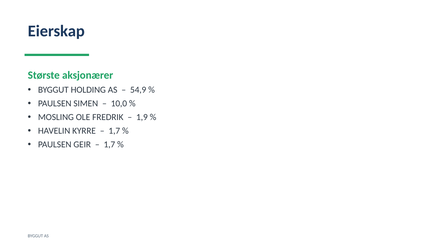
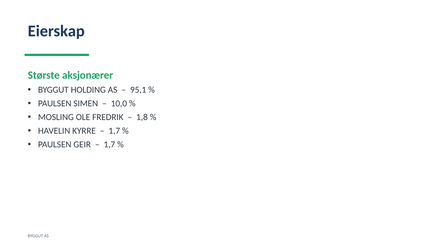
54,9: 54,9 -> 95,1
1,9: 1,9 -> 1,8
